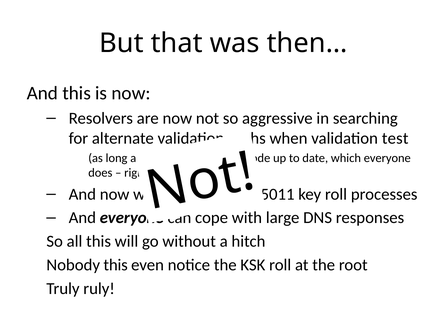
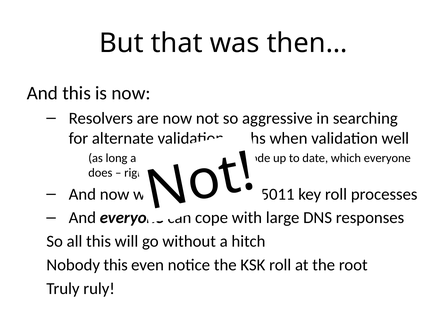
test: test -> well
